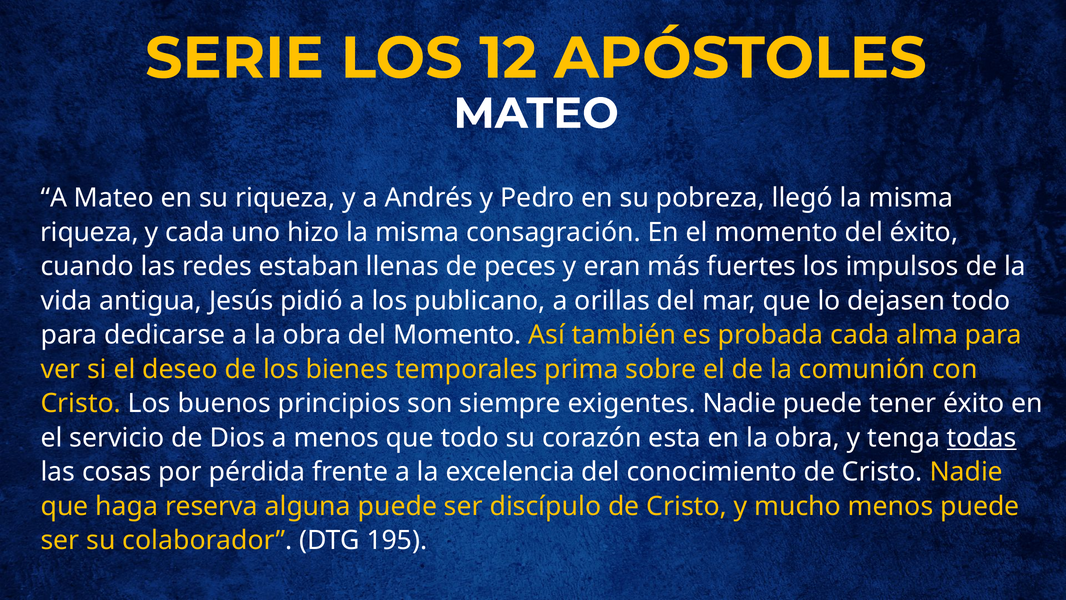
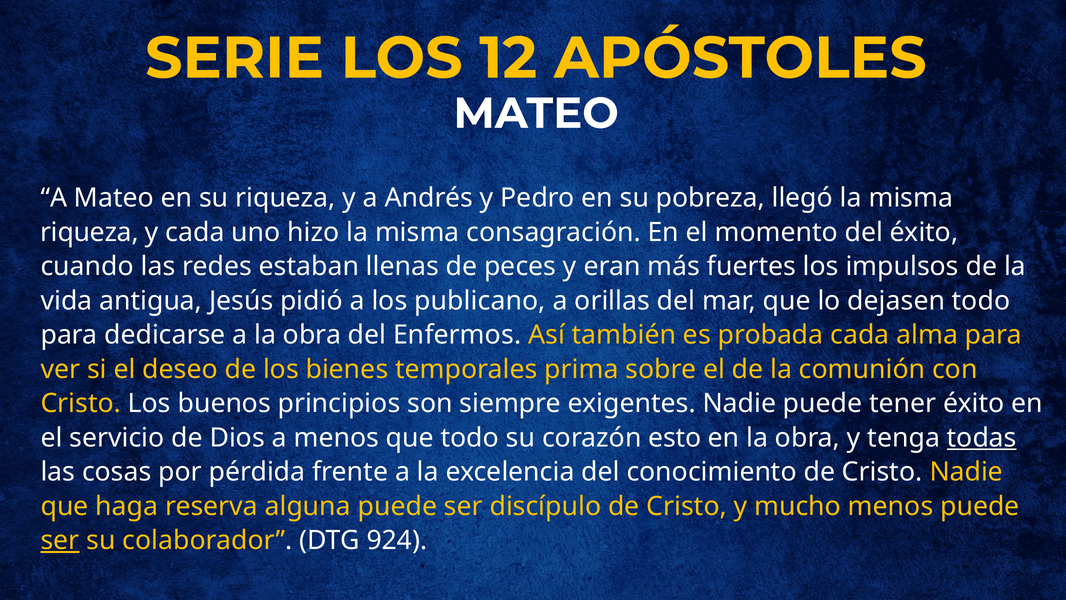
del Momento: Momento -> Enfermos
esta: esta -> esto
ser at (60, 540) underline: none -> present
195: 195 -> 924
